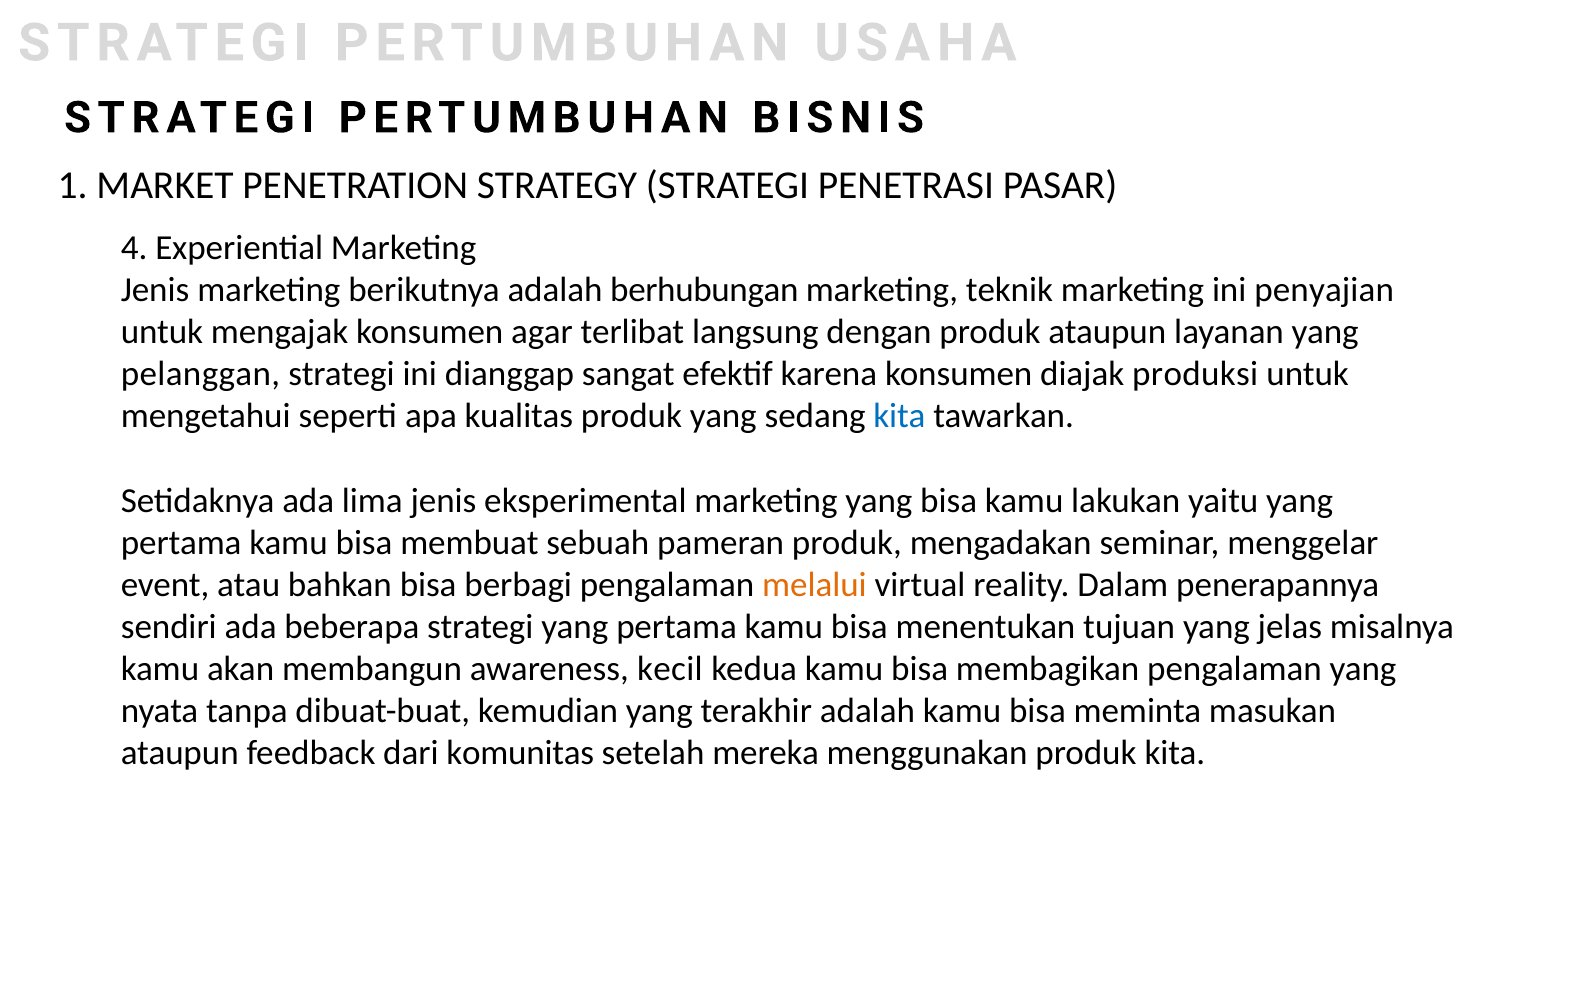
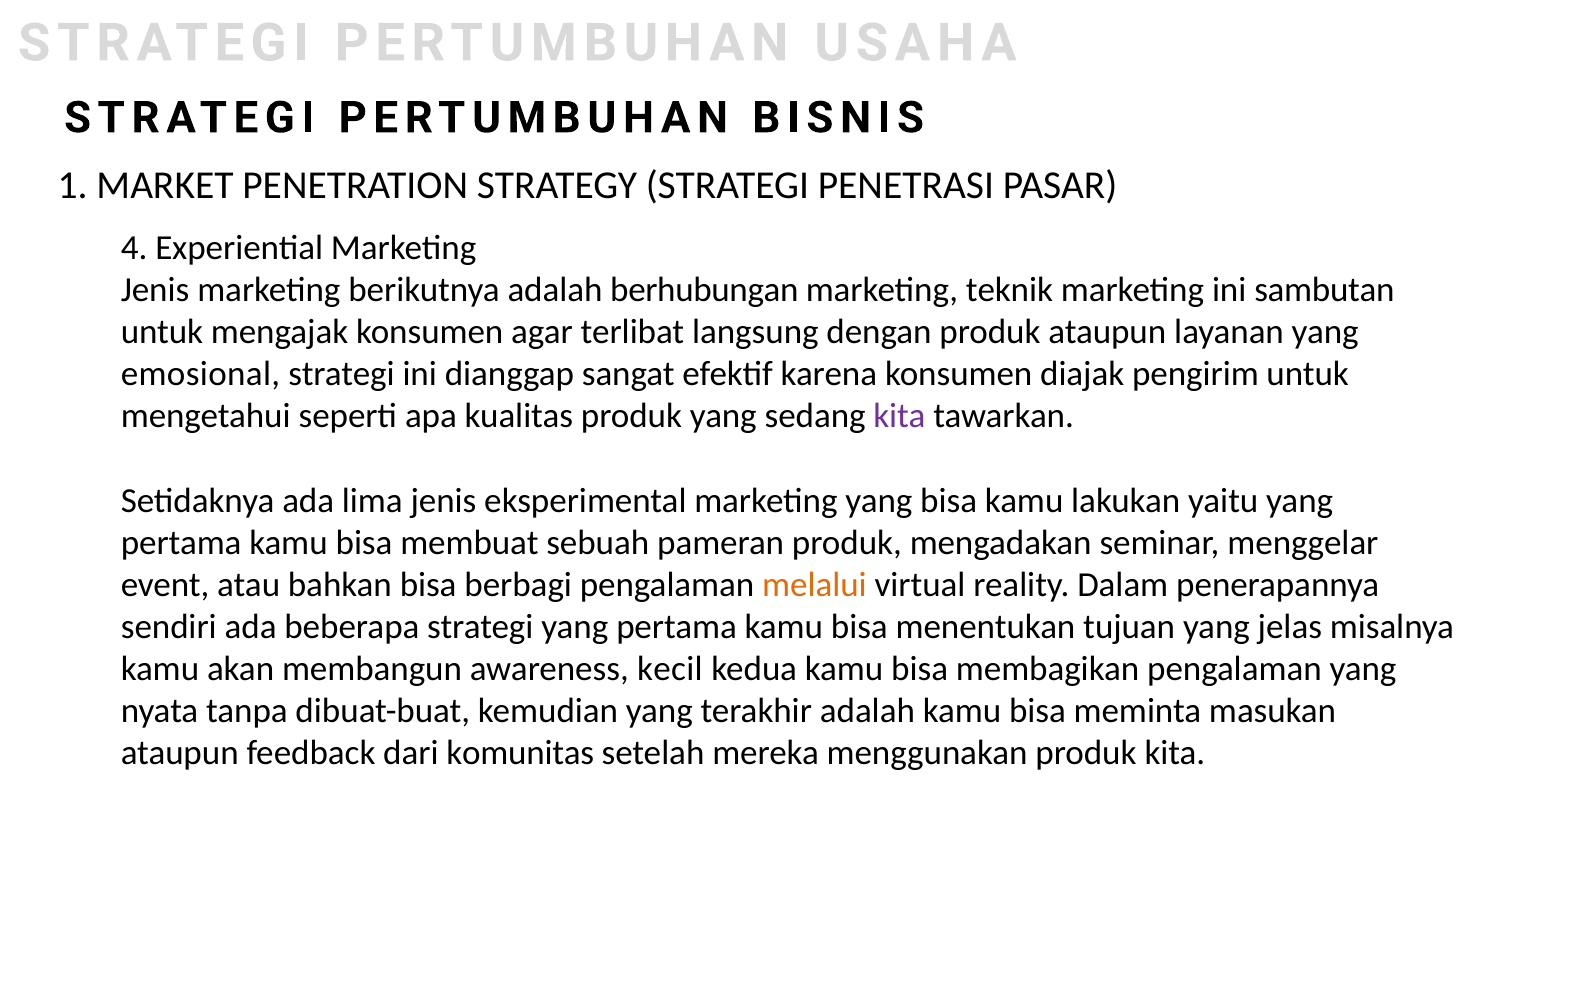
penyajian: penyajian -> sambutan
pelanggan: pelanggan -> emosional
produksi: produksi -> pengirim
kita at (899, 416) colour: blue -> purple
